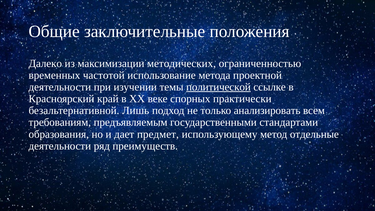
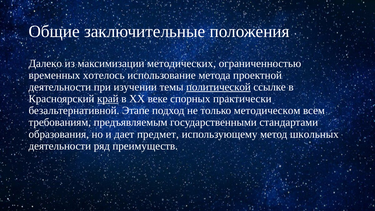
частотой: частотой -> хотелось
край underline: none -> present
Лишь: Лишь -> Этапе
анализировать: анализировать -> методическом
отдельные: отдельные -> школьных
